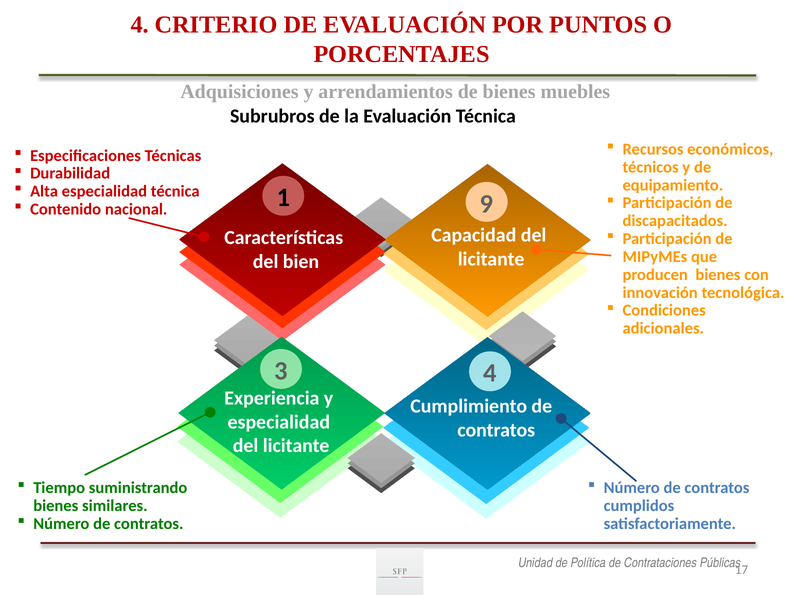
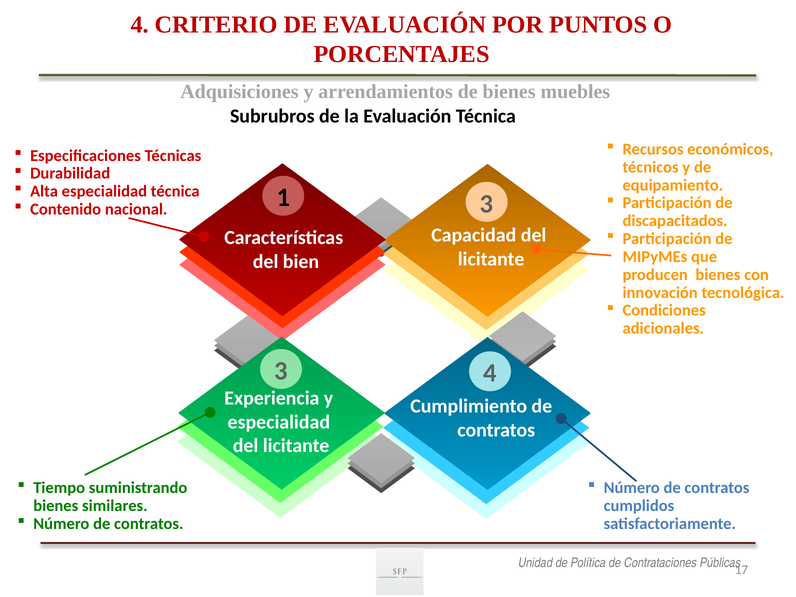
1 9: 9 -> 3
